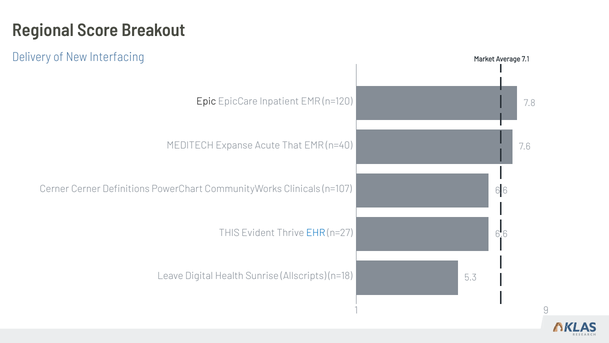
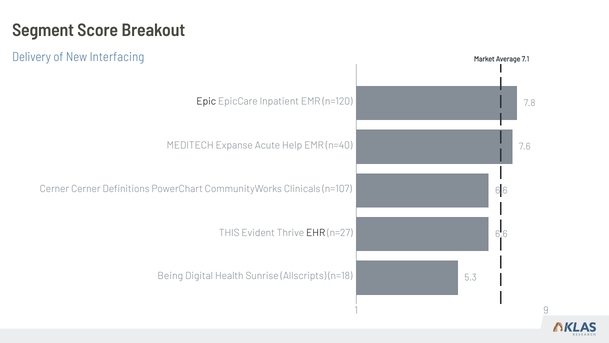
Regional: Regional -> Segment
That: That -> Help
EHR colour: blue -> black
Leave: Leave -> Being
